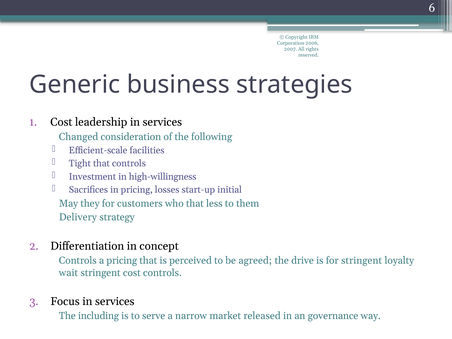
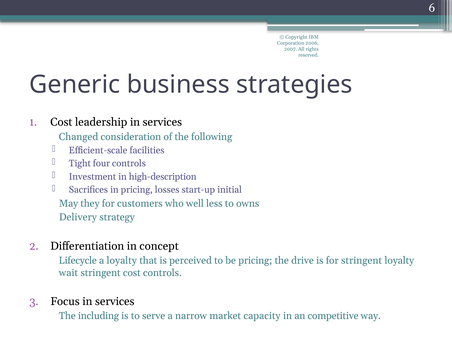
Tight that: that -> four
high-willingness: high-willingness -> high-description
who that: that -> well
them: them -> owns
Controls at (78, 261): Controls -> Lifecycle
a pricing: pricing -> loyalty
be agreed: agreed -> pricing
released: released -> capacity
governance: governance -> competitive
